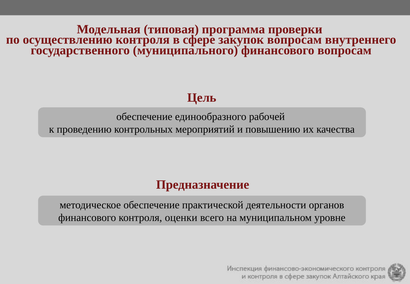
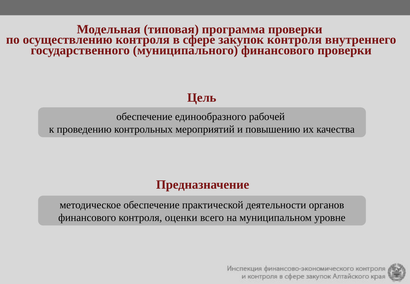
закупок вопросам: вопросам -> контроля
финансового вопросам: вопросам -> проверки
